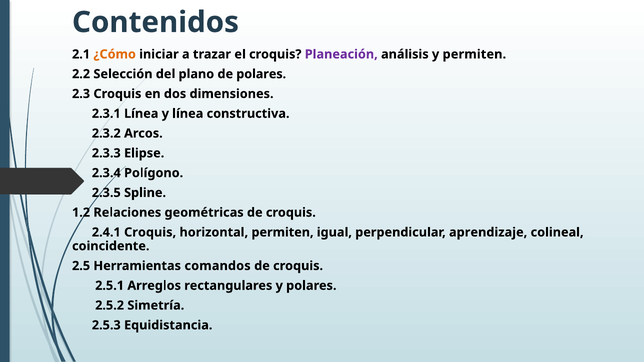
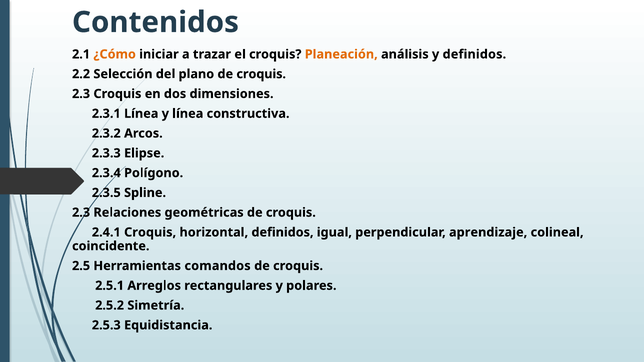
Planeación colour: purple -> orange
y permiten: permiten -> definidos
plano de polares: polares -> croquis
1.2 at (81, 213): 1.2 -> 2.3
horizontal permiten: permiten -> definidos
